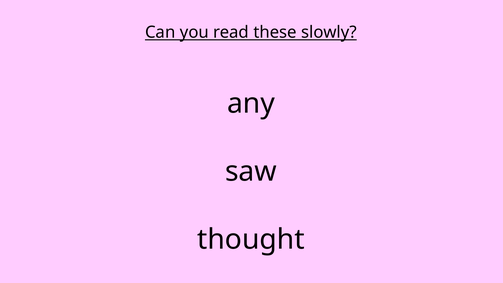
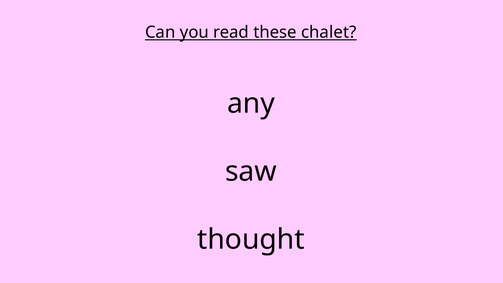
slowly: slowly -> chalet
